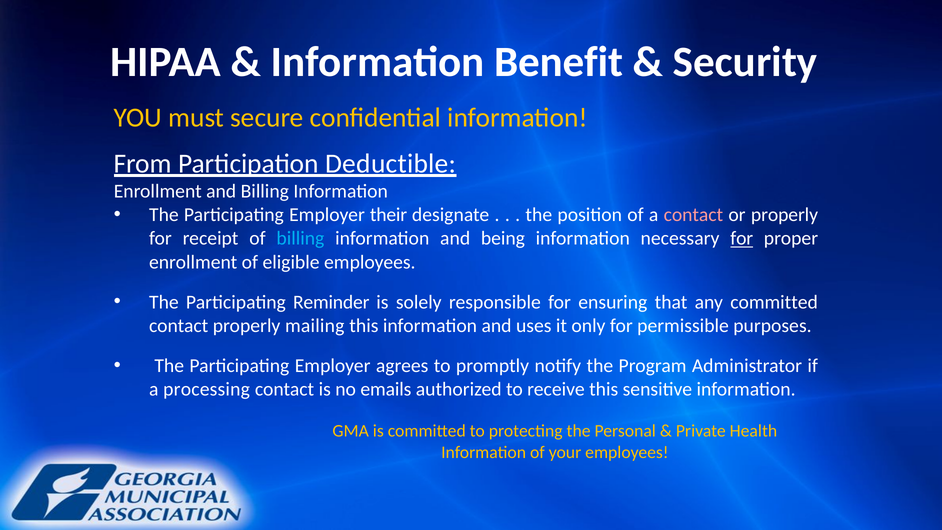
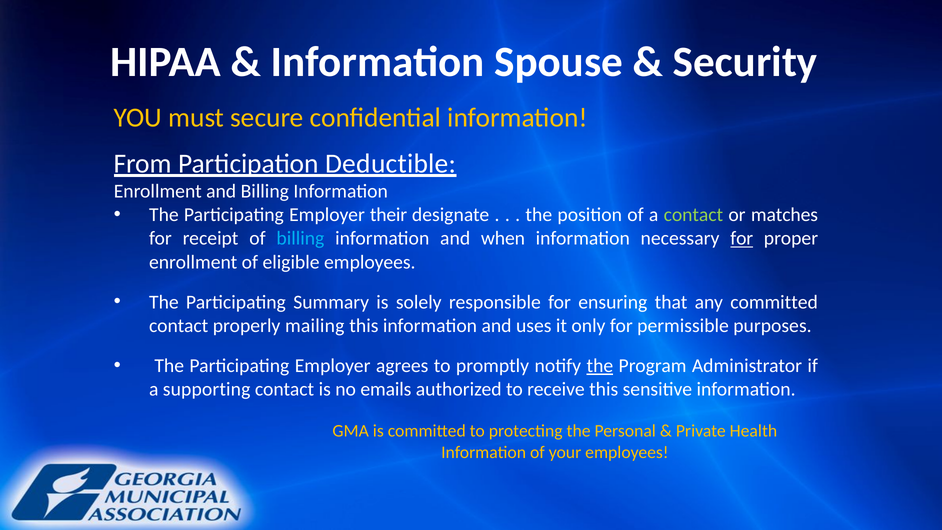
Benefit: Benefit -> Spouse
contact at (693, 215) colour: pink -> light green
or properly: properly -> matches
being: being -> when
Reminder: Reminder -> Summary
the at (600, 366) underline: none -> present
processing: processing -> supporting
